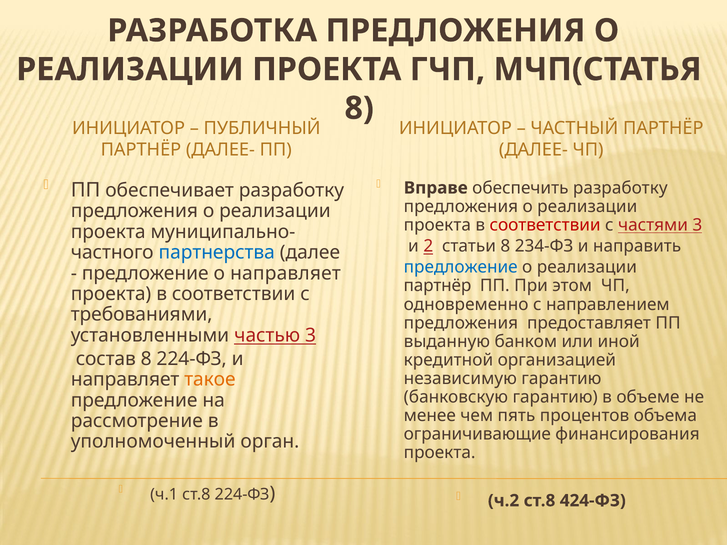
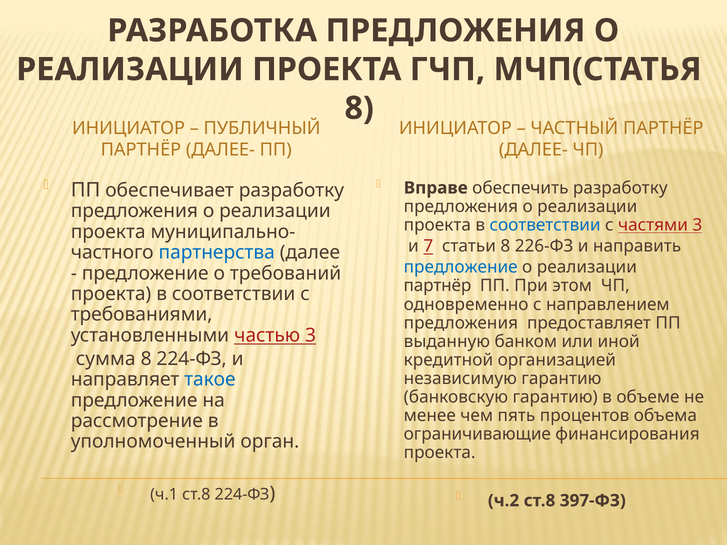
соответствии at (545, 225) colour: red -> blue
2: 2 -> 7
234-ФЗ: 234-ФЗ -> 226-ФЗ
о направляет: направляет -> требований
состав: состав -> сумма
такое colour: orange -> blue
424-ФЗ: 424-ФЗ -> 397-ФЗ
